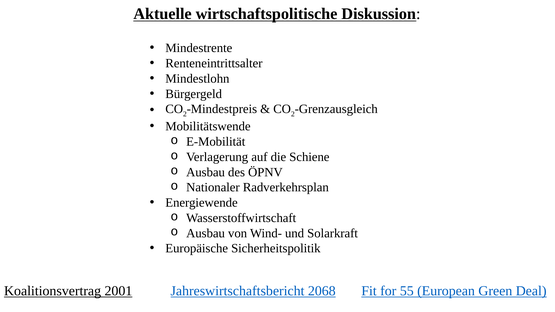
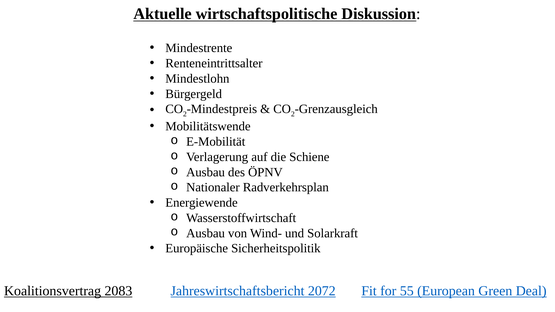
2001: 2001 -> 2083
2068: 2068 -> 2072
